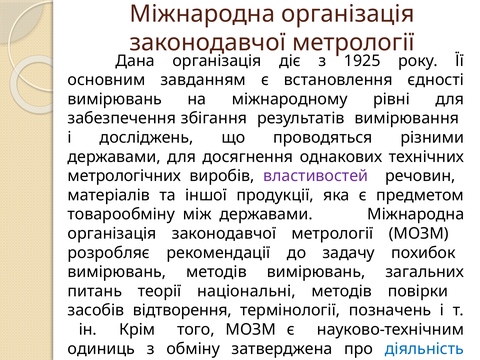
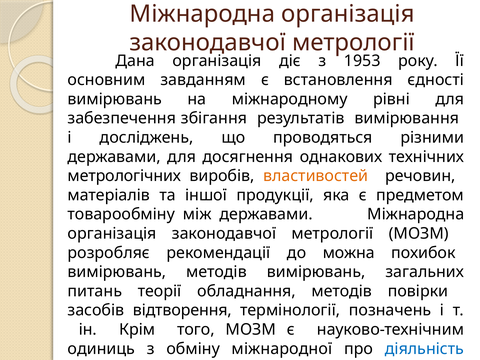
1925: 1925 -> 1953
властивостей colour: purple -> orange
задачу: задачу -> можна
національні: національні -> обладнання
затверджена: затверджена -> міжнародної
